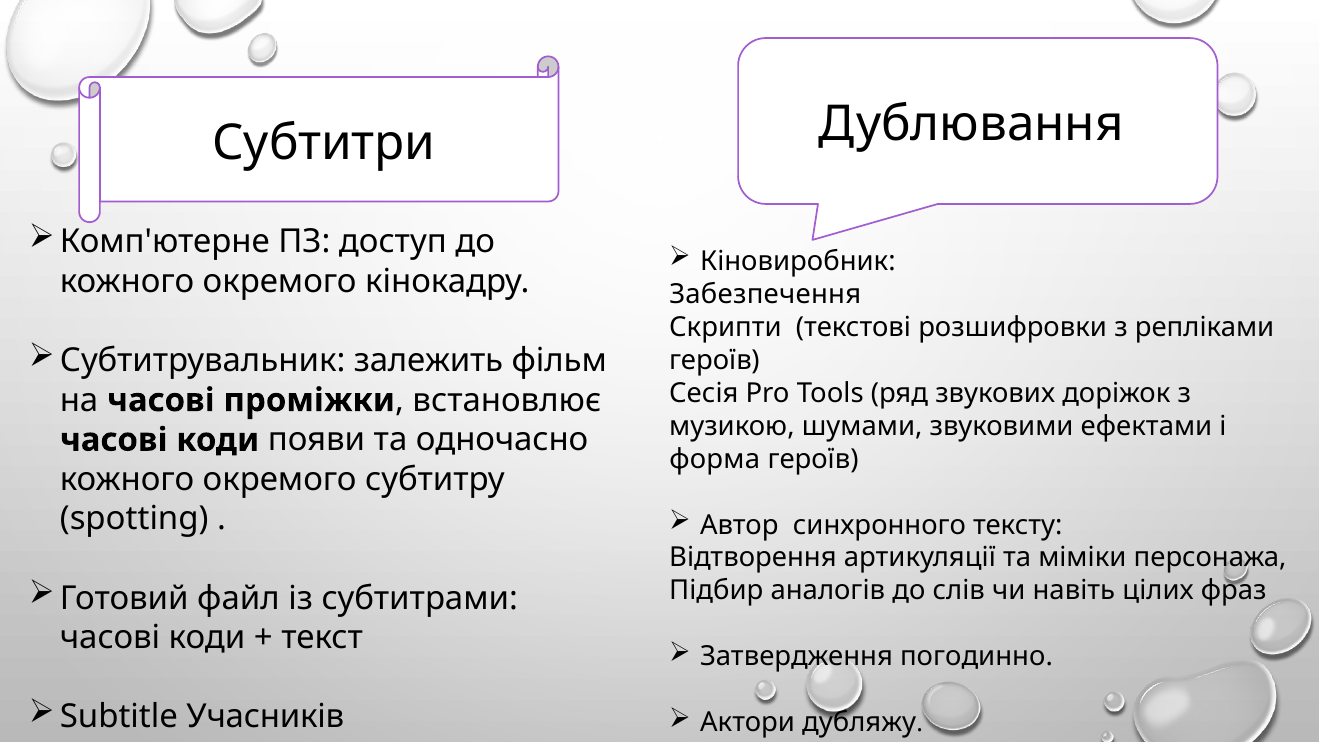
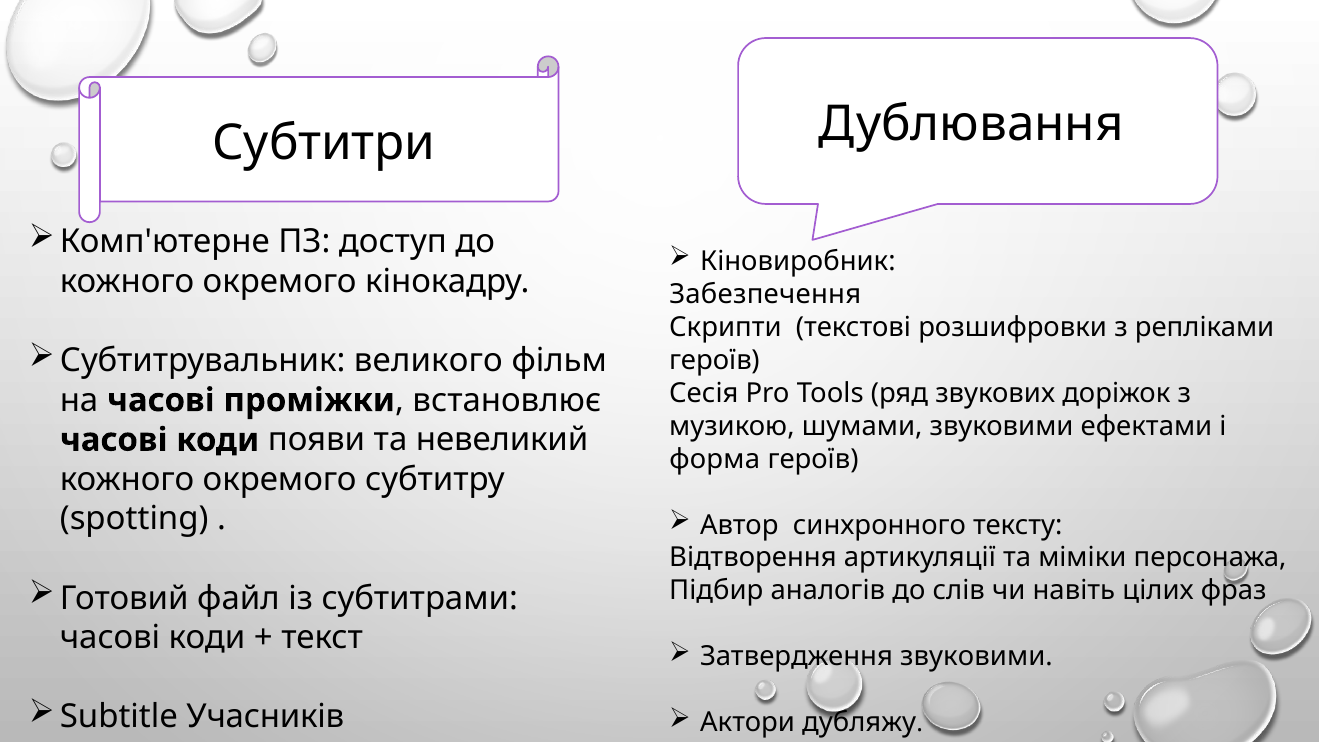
залежить: залежить -> великого
одночасно: одночасно -> невеликий
Затвердження погодинно: погодинно -> звуковими
